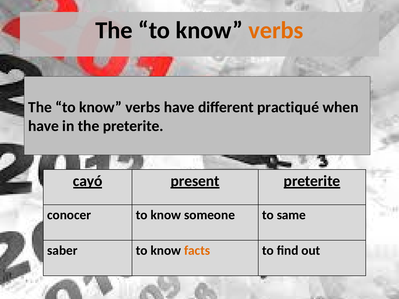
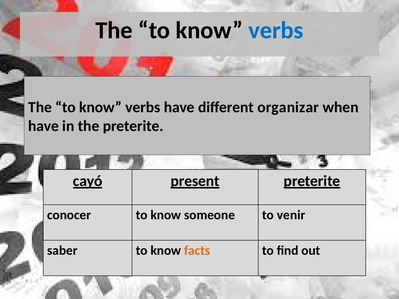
verbs at (276, 30) colour: orange -> blue
practiqué: practiqué -> organizar
same: same -> venir
